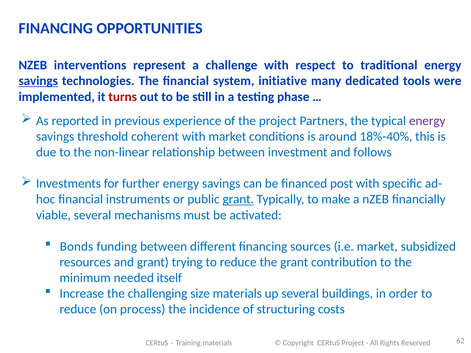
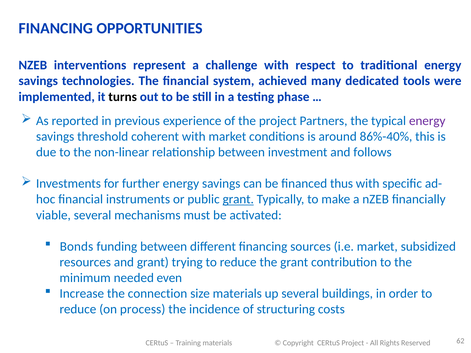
savings at (38, 81) underline: present -> none
initiative: initiative -> achieved
turns colour: red -> black
18%-40%: 18%-40% -> 86%-40%
post: post -> thus
itself: itself -> even
challenging: challenging -> connection
